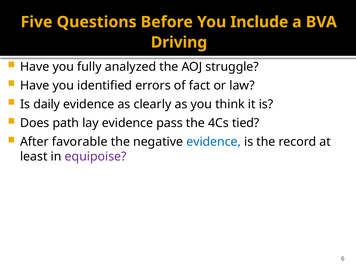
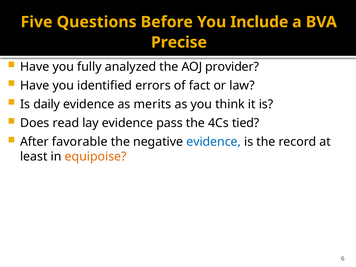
Driving: Driving -> Precise
struggle: struggle -> provider
clearly: clearly -> merits
path: path -> read
equipoise colour: purple -> orange
